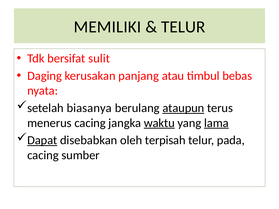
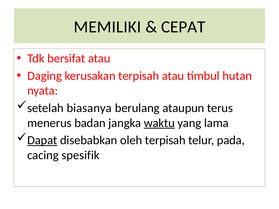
TELUR at (183, 27): TELUR -> CEPAT
bersifat sulit: sulit -> atau
kerusakan panjang: panjang -> terpisah
bebas: bebas -> hutan
ataupun underline: present -> none
menerus cacing: cacing -> badan
lama underline: present -> none
sumber: sumber -> spesifik
